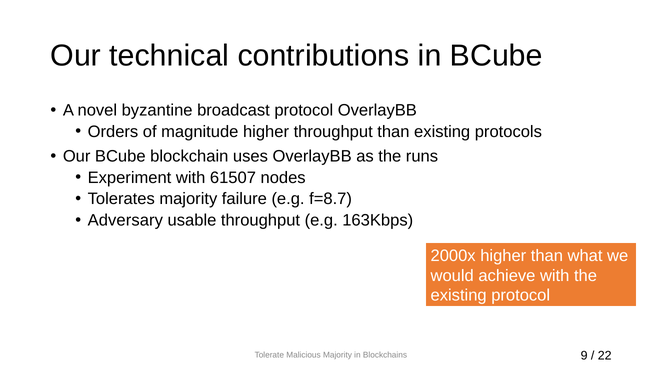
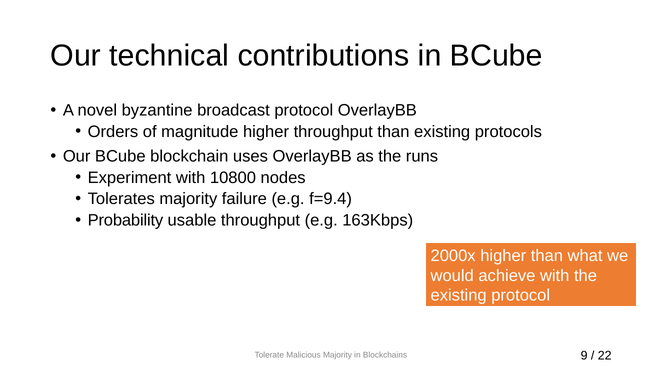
61507: 61507 -> 10800
f=8.7: f=8.7 -> f=9.4
Adversary: Adversary -> Probability
